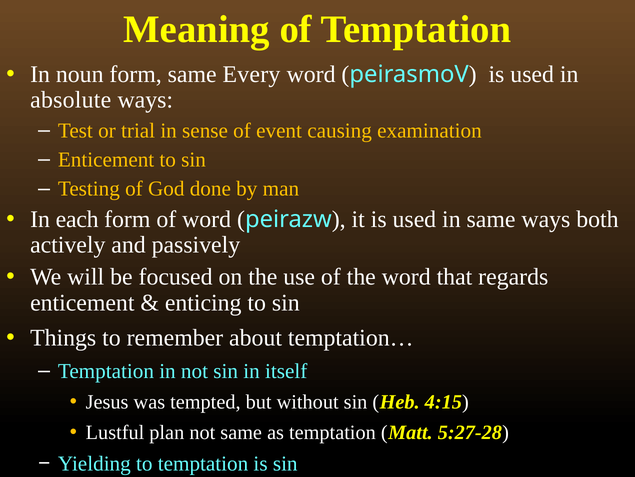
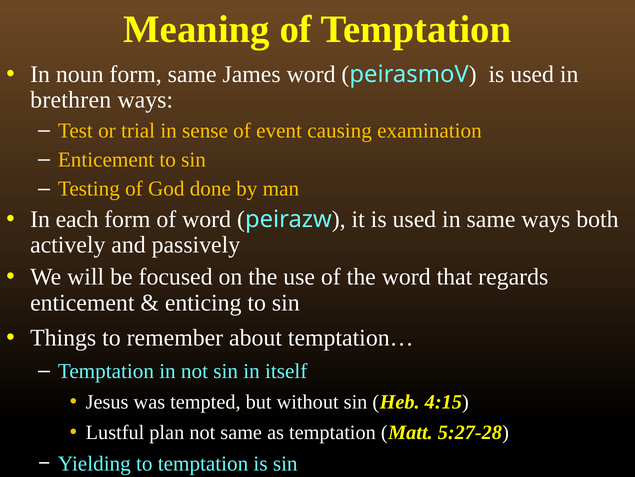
Every: Every -> James
absolute: absolute -> brethren
